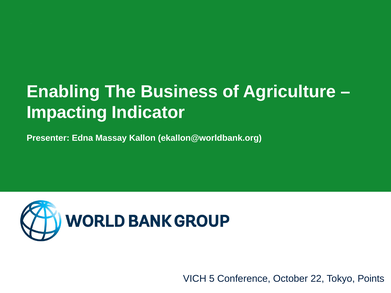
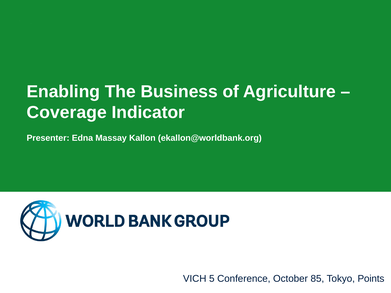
Impacting: Impacting -> Coverage
22: 22 -> 85
